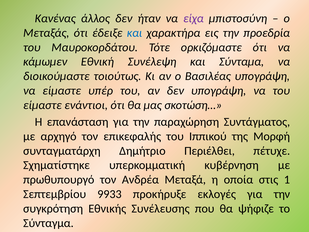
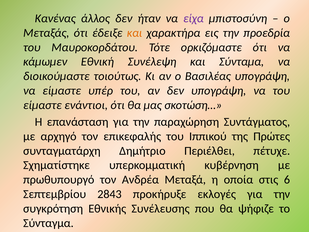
και at (135, 33) colour: blue -> orange
Μορφή: Μορφή -> Πρώτες
1: 1 -> 6
9933: 9933 -> 2843
